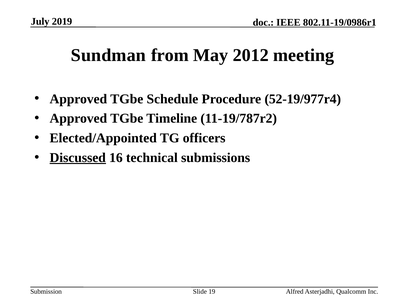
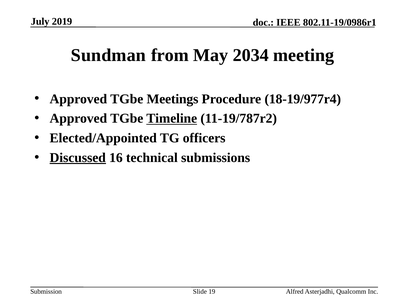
2012: 2012 -> 2034
Schedule: Schedule -> Meetings
52-19/977r4: 52-19/977r4 -> 18-19/977r4
Timeline underline: none -> present
